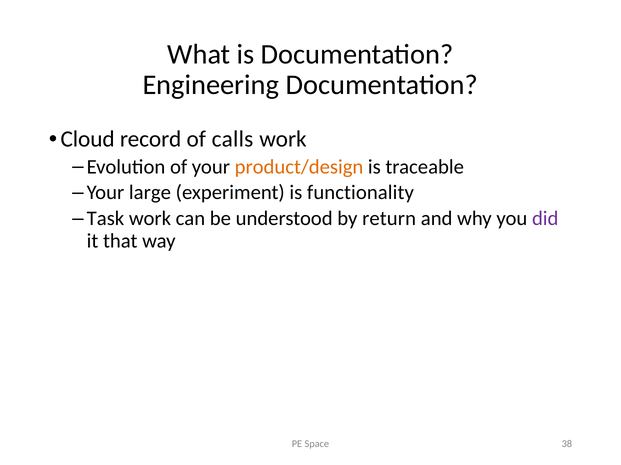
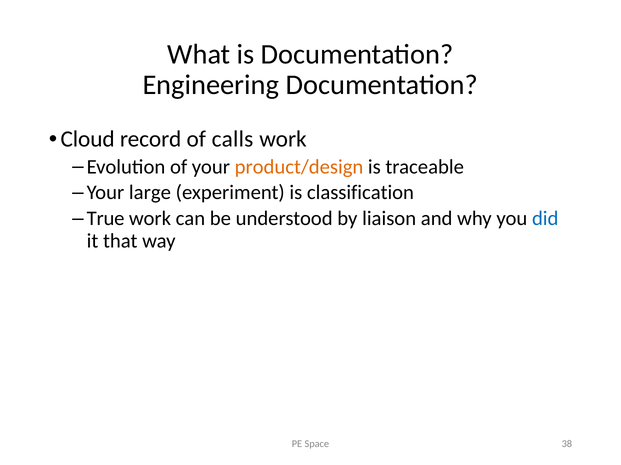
functionality: functionality -> classification
Task: Task -> True
return: return -> liaison
did colour: purple -> blue
